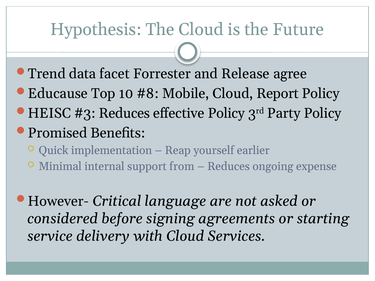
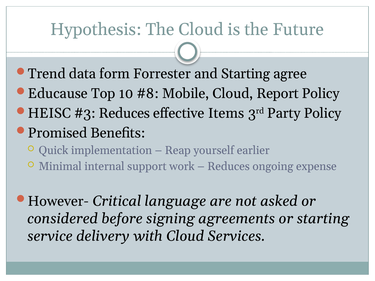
facet: facet -> form
and Release: Release -> Starting
effective Policy: Policy -> Items
from: from -> work
